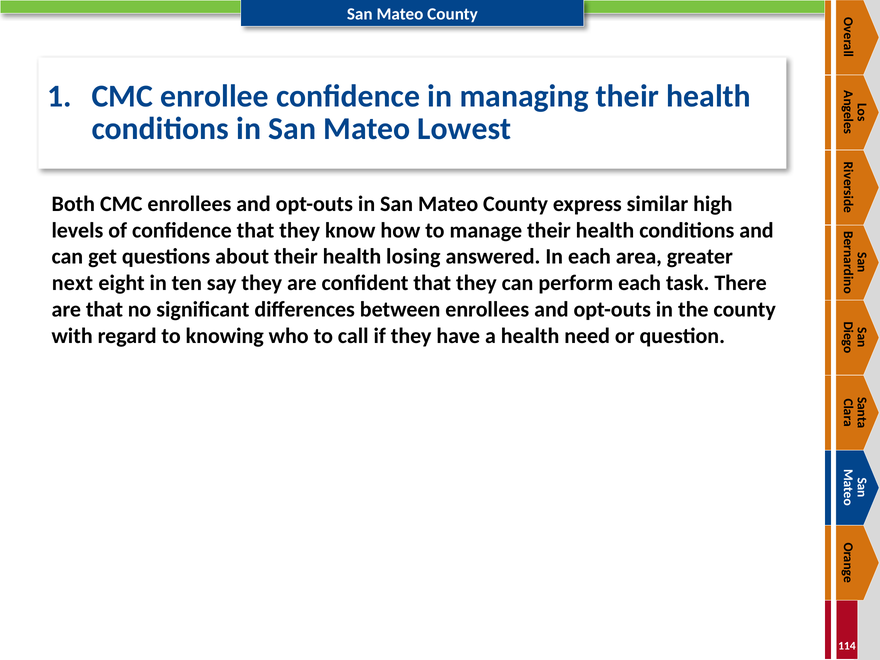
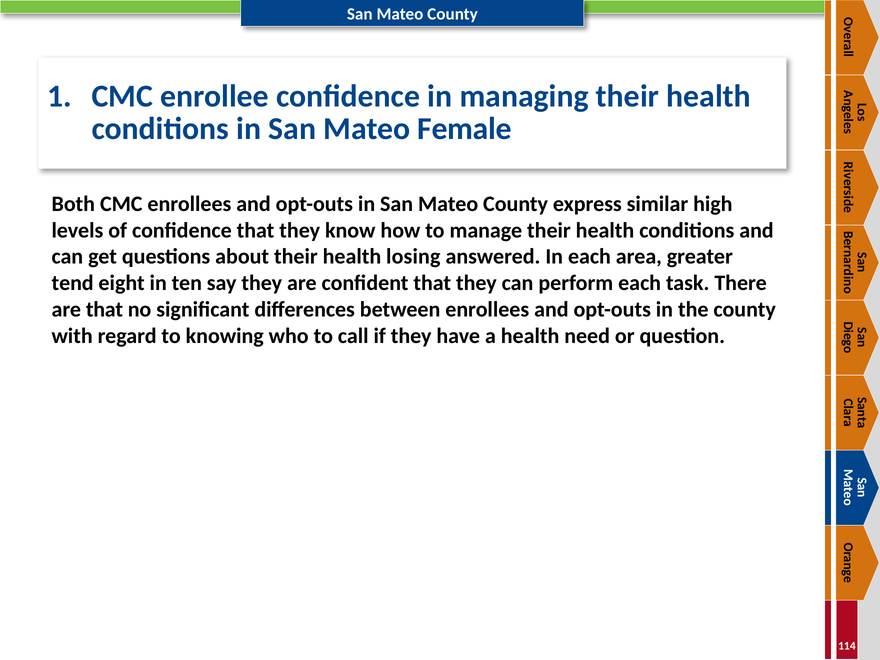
Lowest: Lowest -> Female
next: next -> tend
